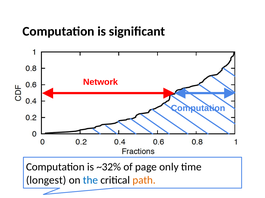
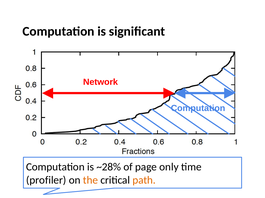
~32%: ~32% -> ~28%
longest: longest -> profiler
the colour: blue -> orange
